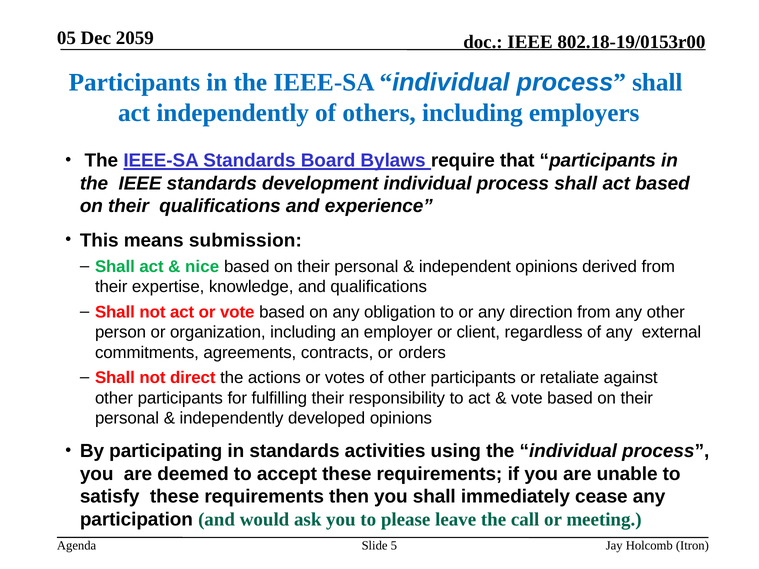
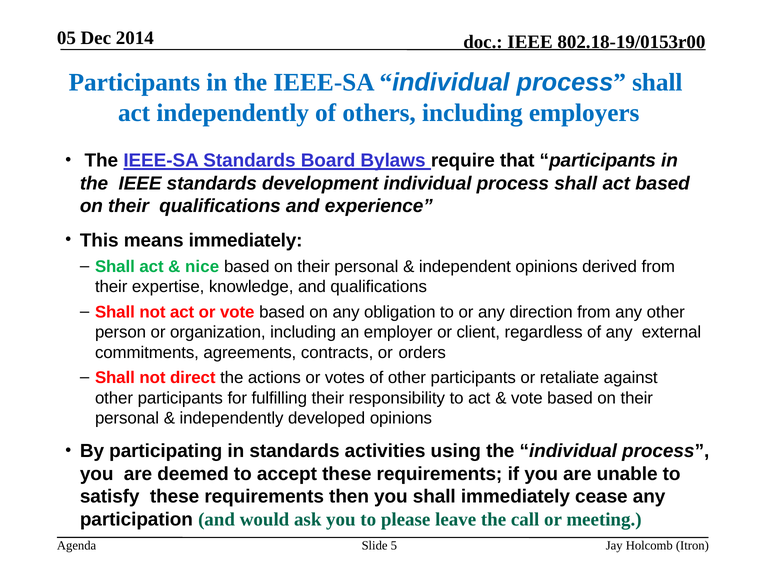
2059: 2059 -> 2014
means submission: submission -> immediately
